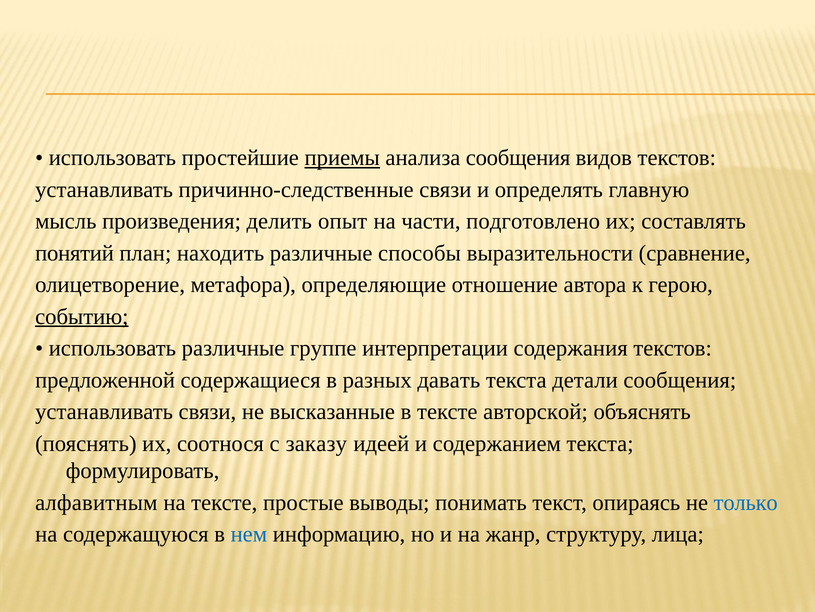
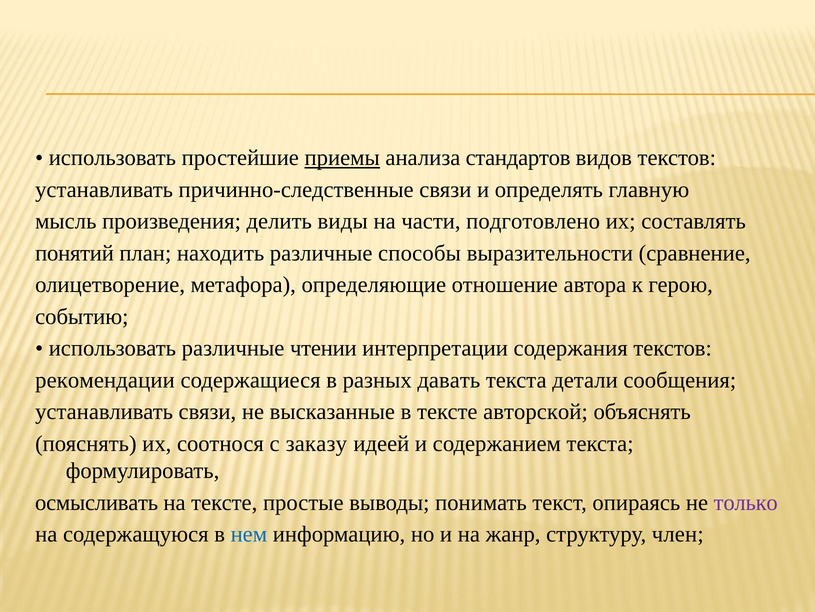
анализа сообщения: сообщения -> стандартов
опыт: опыт -> виды
событию underline: present -> none
группе: группе -> чтении
предложенной: предложенной -> рекомендации
алфавитным: алфавитным -> осмысливать
только colour: blue -> purple
лица: лица -> член
